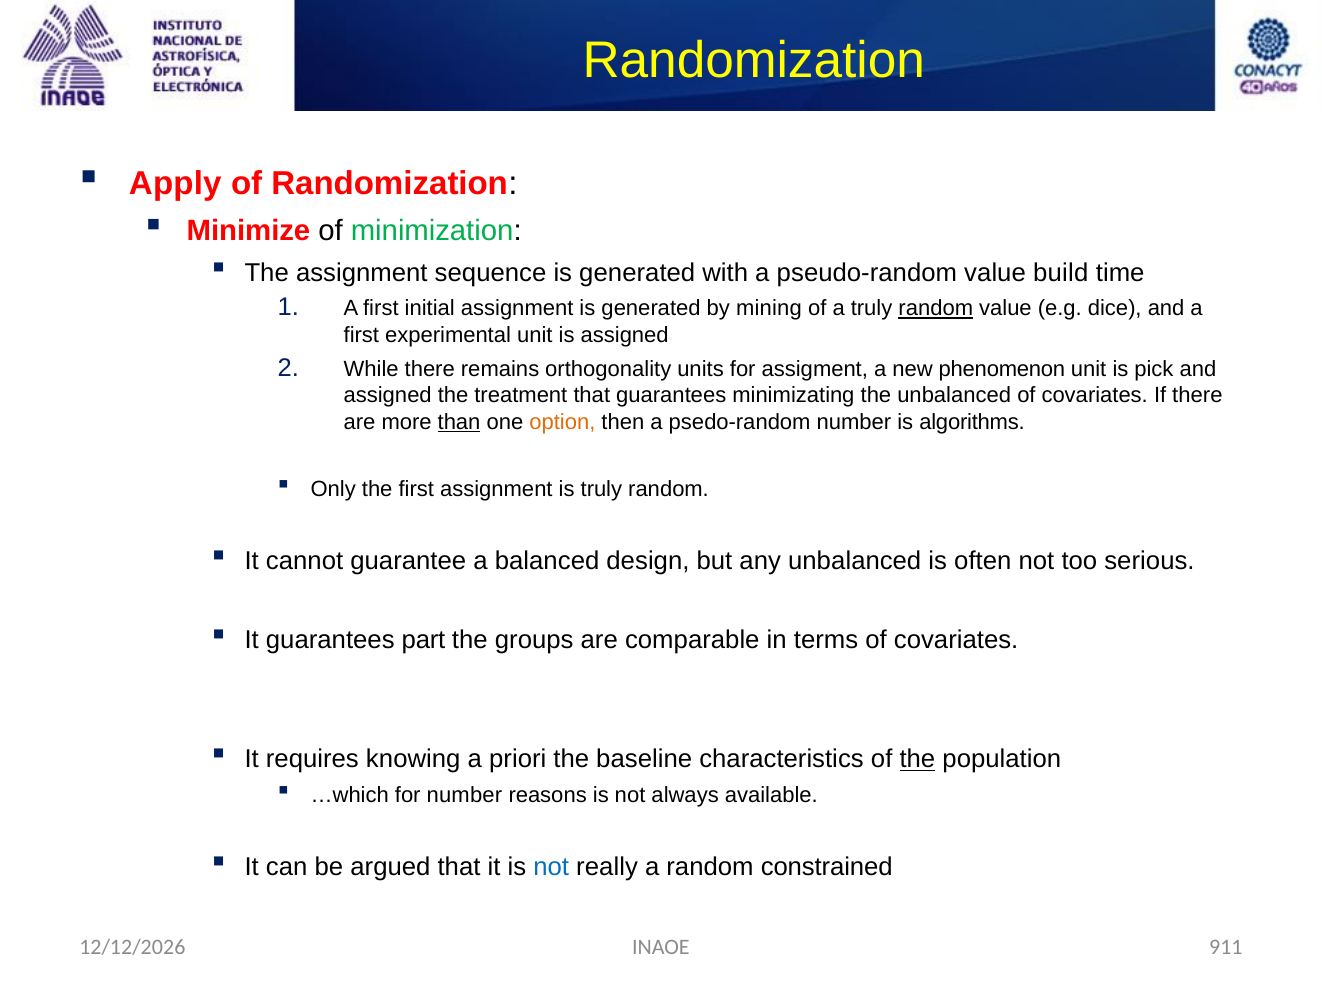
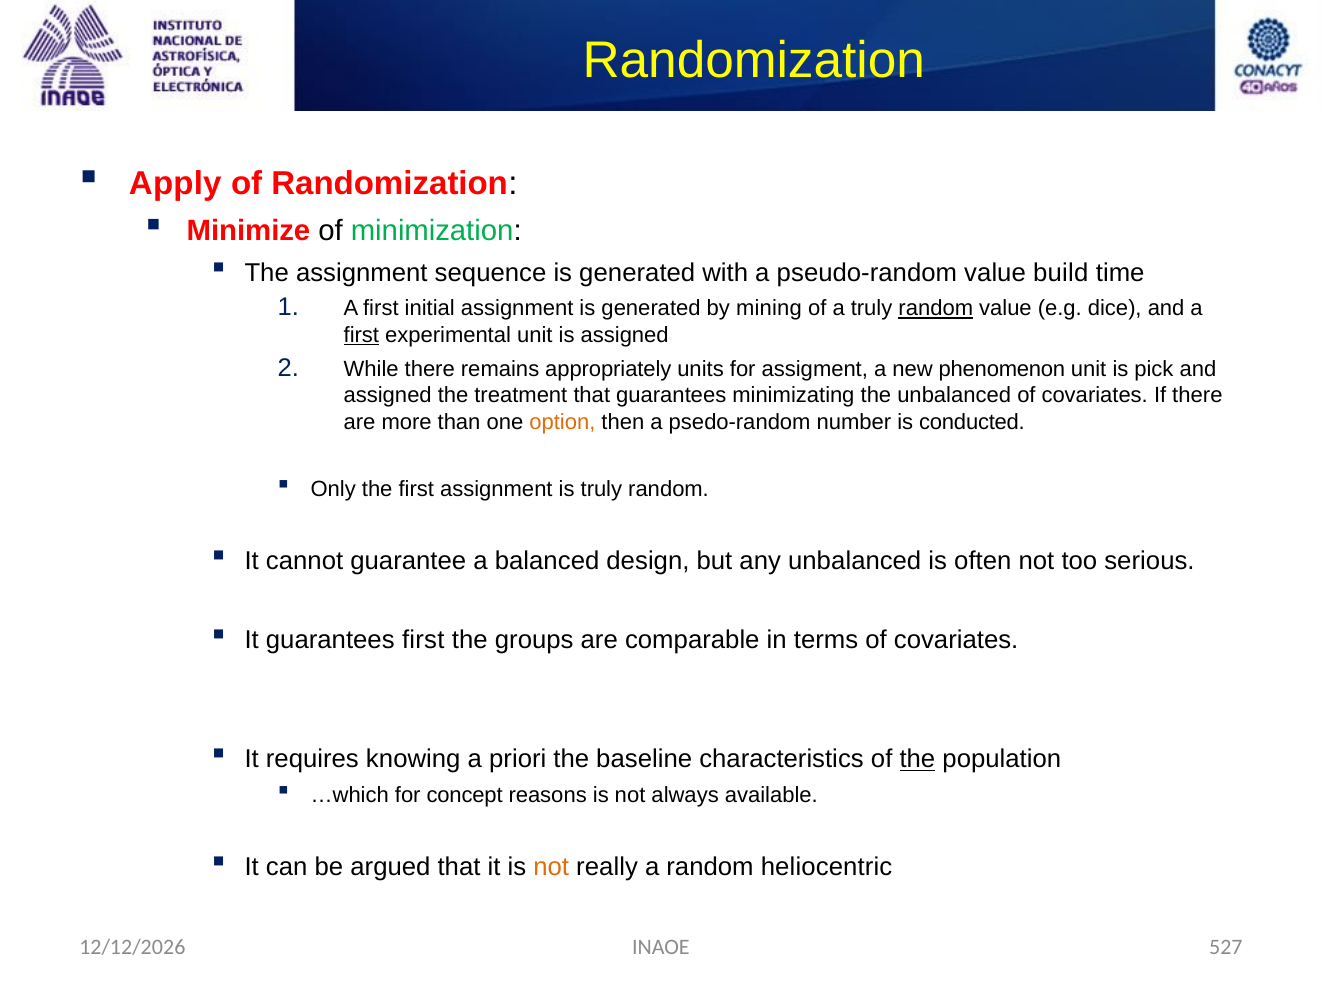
first at (361, 335) underline: none -> present
orthogonality: orthogonality -> appropriately
than underline: present -> none
algorithms: algorithms -> conducted
guarantees part: part -> first
for number: number -> concept
not at (551, 866) colour: blue -> orange
constrained: constrained -> heliocentric
911: 911 -> 527
